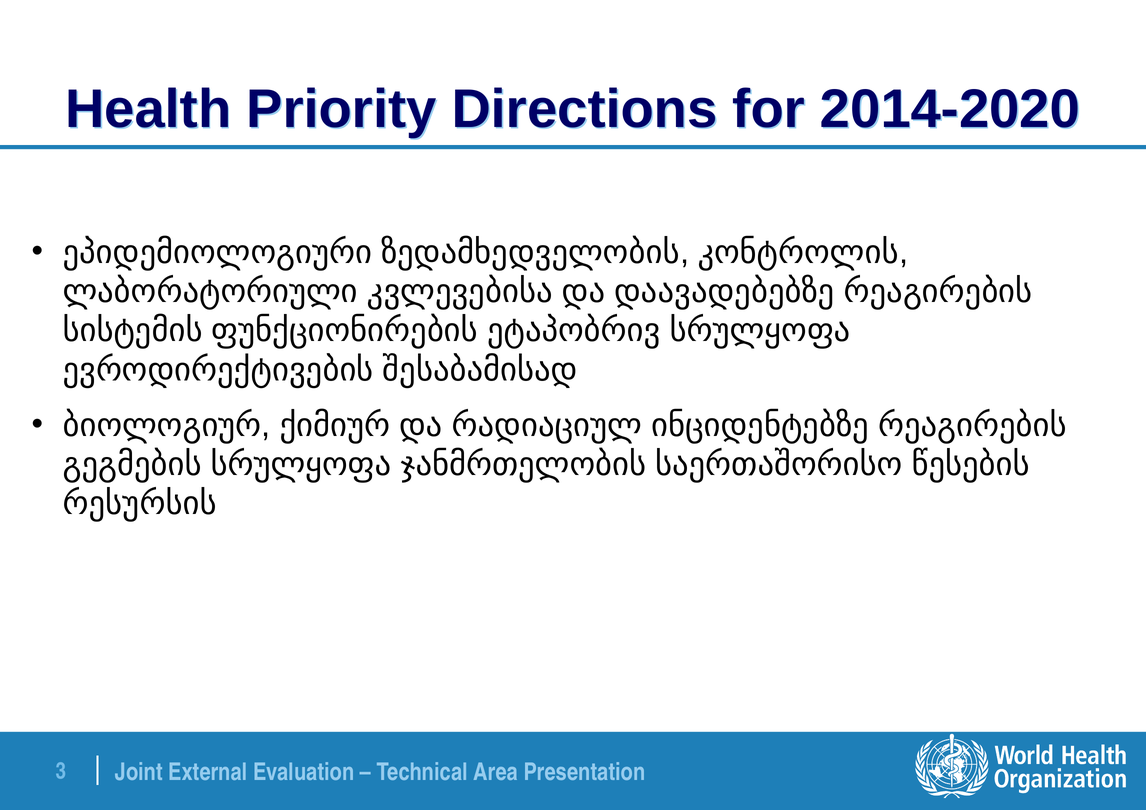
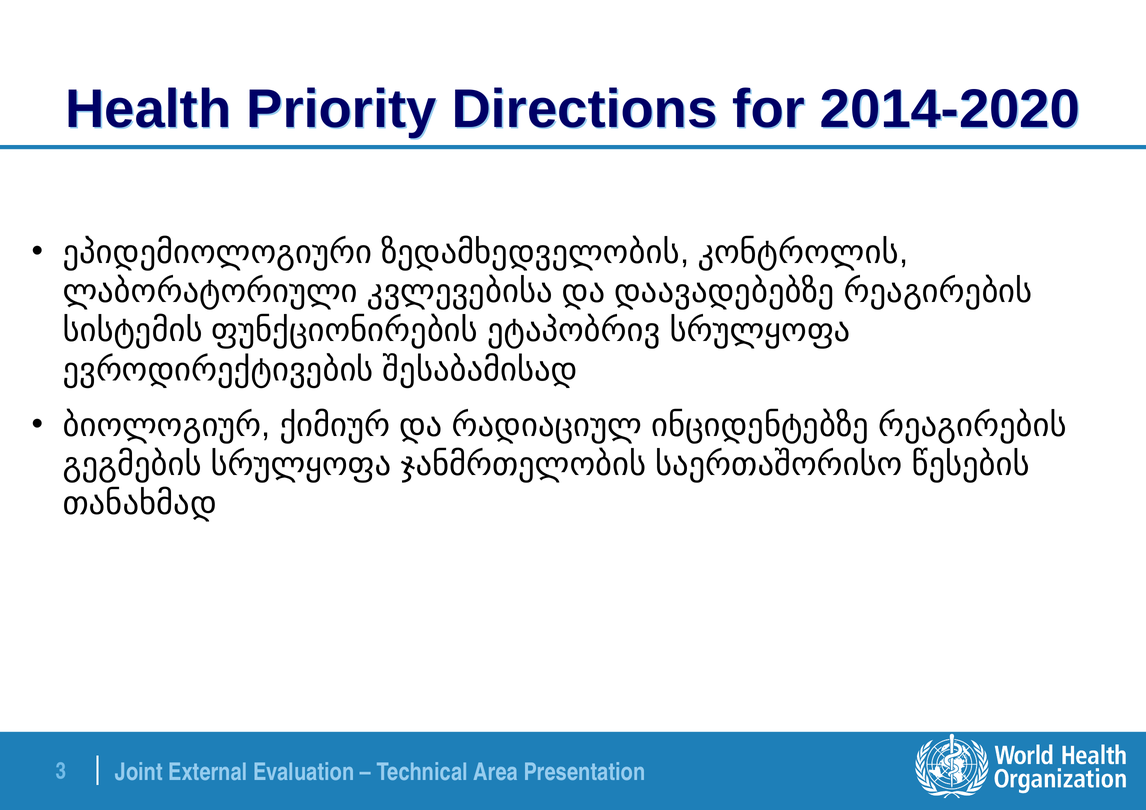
რესურსის: რესურსის -> თანახმად
